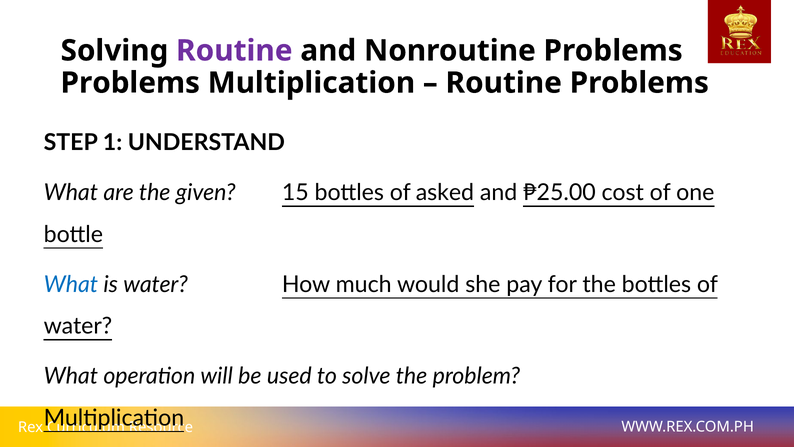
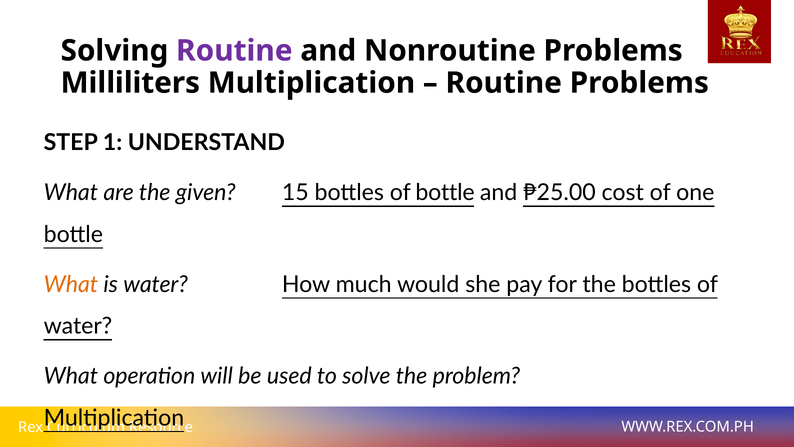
Problems at (130, 83): Problems -> Milliliters
of asked: asked -> bottle
What at (71, 284) colour: blue -> orange
